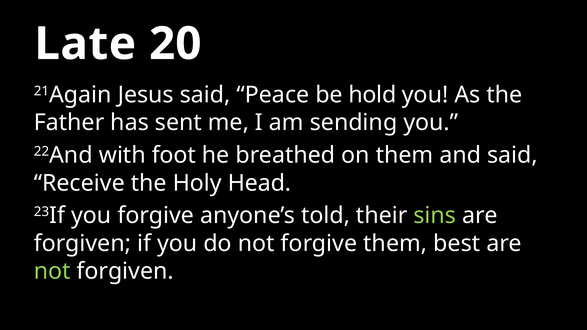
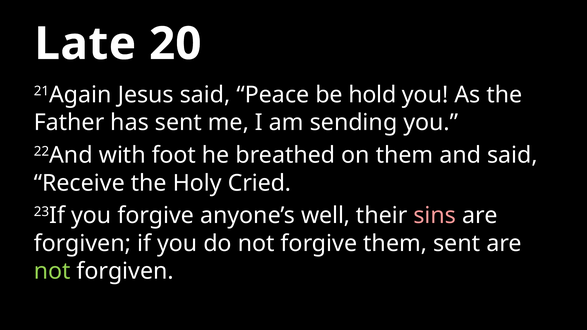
Head: Head -> Cried
told: told -> well
sins colour: light green -> pink
them best: best -> sent
